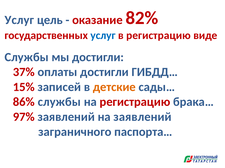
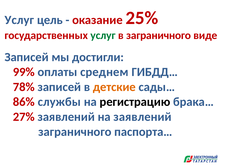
82%: 82% -> 25%
услуг at (103, 36) colour: blue -> green
в регистрацию: регистрацию -> заграничного
Службы at (27, 57): Службы -> Записей
37%: 37% -> 99%
оплаты достигли: достигли -> среднем
15%: 15% -> 78%
регистрацию at (135, 102) colour: red -> black
97%: 97% -> 27%
